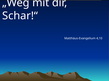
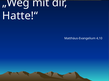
Schar!“: Schar!“ -> Hatte!“
